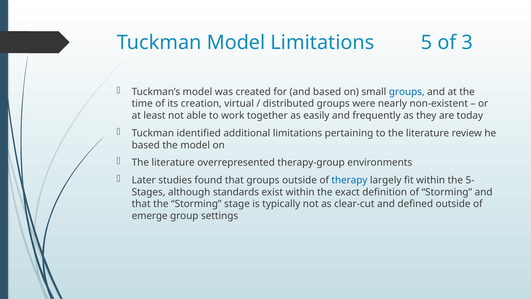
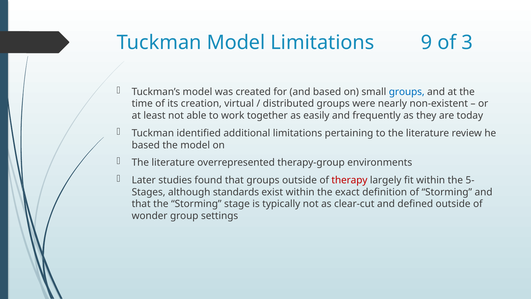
5: 5 -> 9
therapy colour: blue -> red
emerge: emerge -> wonder
